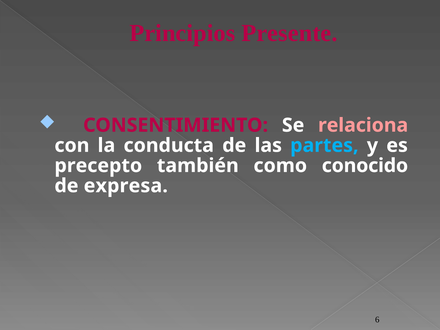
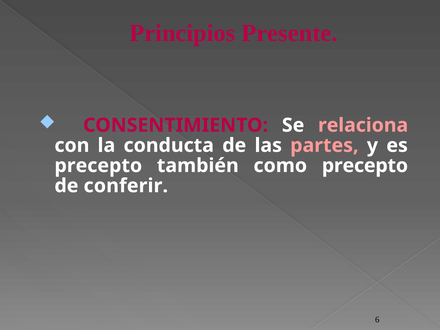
partes colour: light blue -> pink
como conocido: conocido -> precepto
expresa: expresa -> conferir
